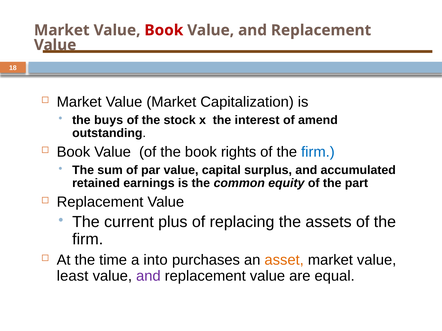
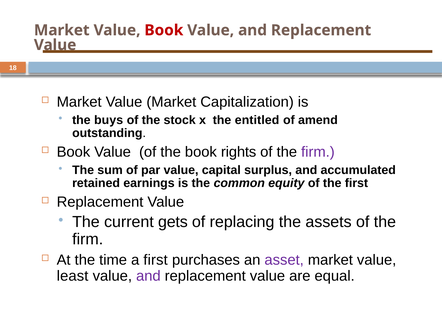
interest: interest -> entitled
firm at (318, 152) colour: blue -> purple
the part: part -> first
plus: plus -> gets
a into: into -> first
asset colour: orange -> purple
